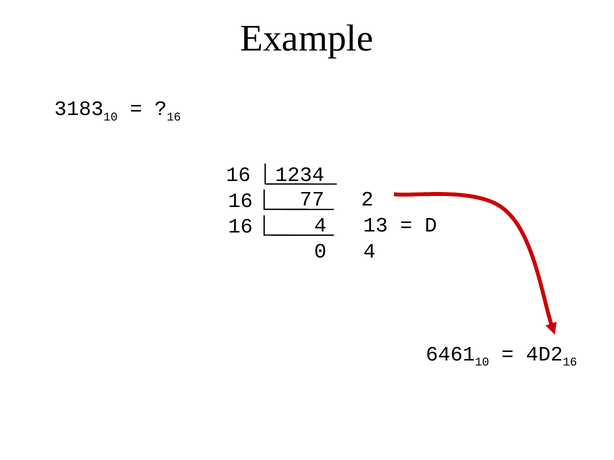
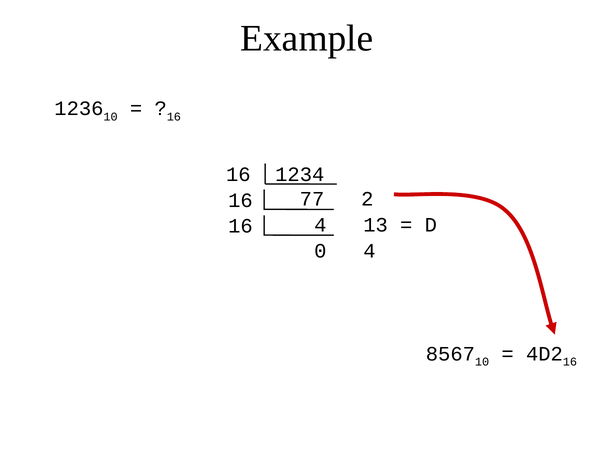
3183: 3183 -> 1236
6461: 6461 -> 8567
